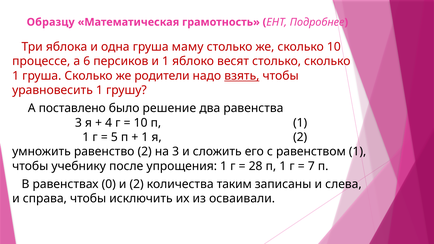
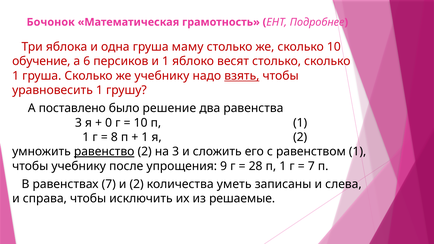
Образцу: Образцу -> Бочонок
процессе: процессе -> обучение
же родители: родители -> учебнику
4: 4 -> 0
5: 5 -> 8
равенство underline: none -> present
упрощения 1: 1 -> 9
равенствах 0: 0 -> 7
таким: таким -> уметь
осваивали: осваивали -> решаемые
